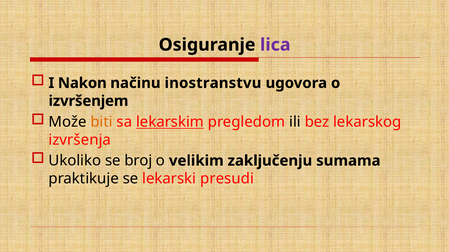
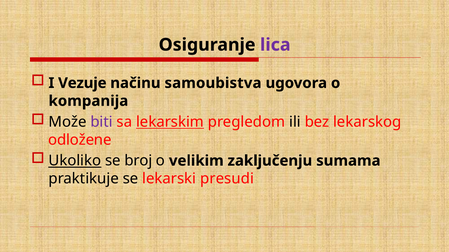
Nakon: Nakon -> Vezuje
inostranstvu: inostranstvu -> samoubistva
izvršenjem: izvršenjem -> kompanija
biti colour: orange -> purple
izvršenja: izvršenja -> odložene
Ukoliko underline: none -> present
